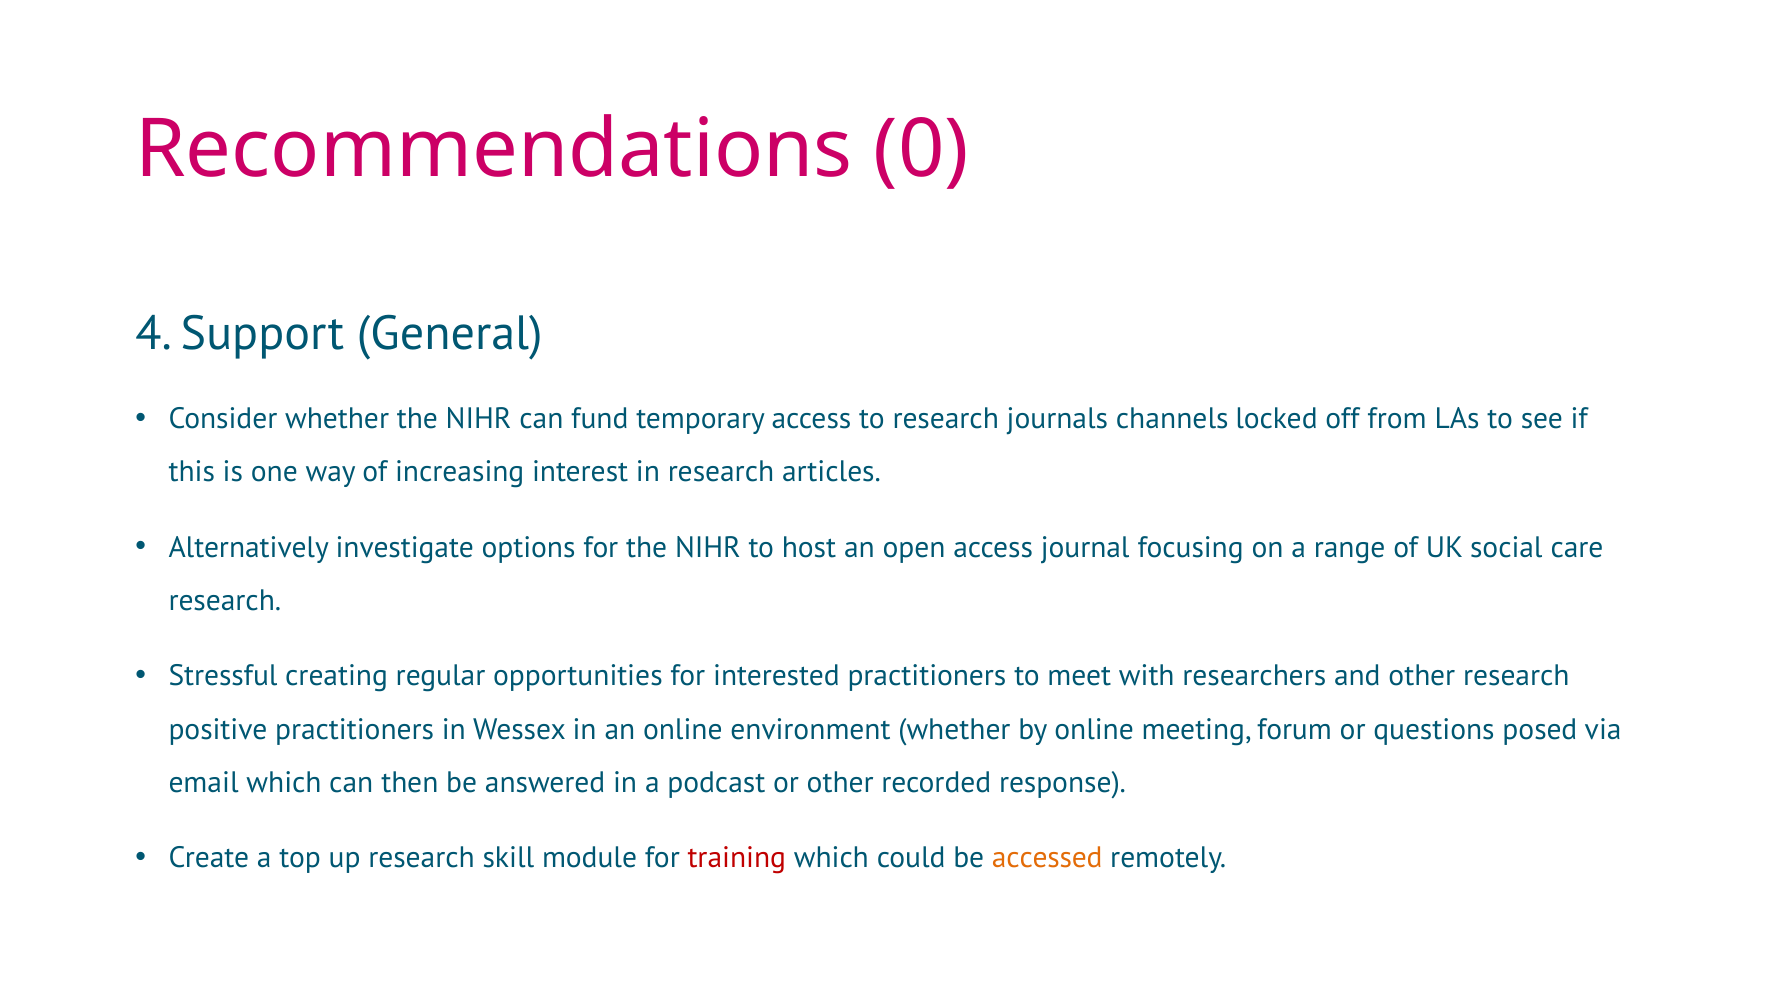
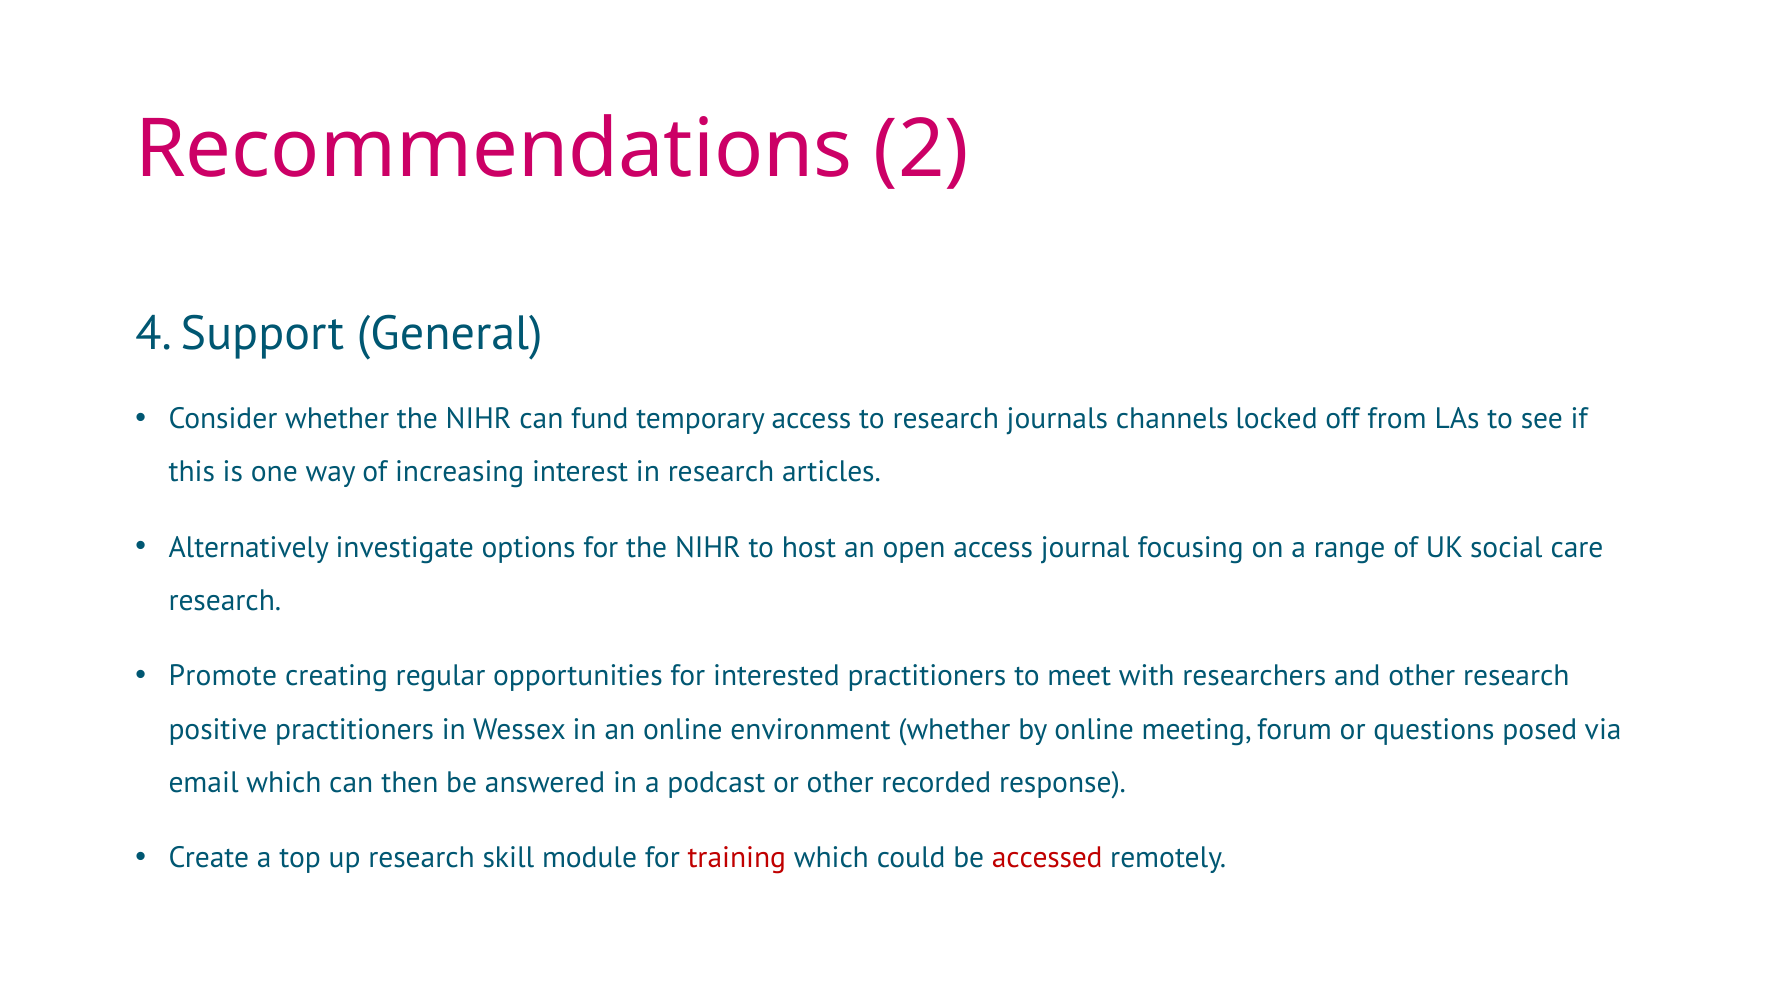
0: 0 -> 2
Stressful: Stressful -> Promote
accessed colour: orange -> red
